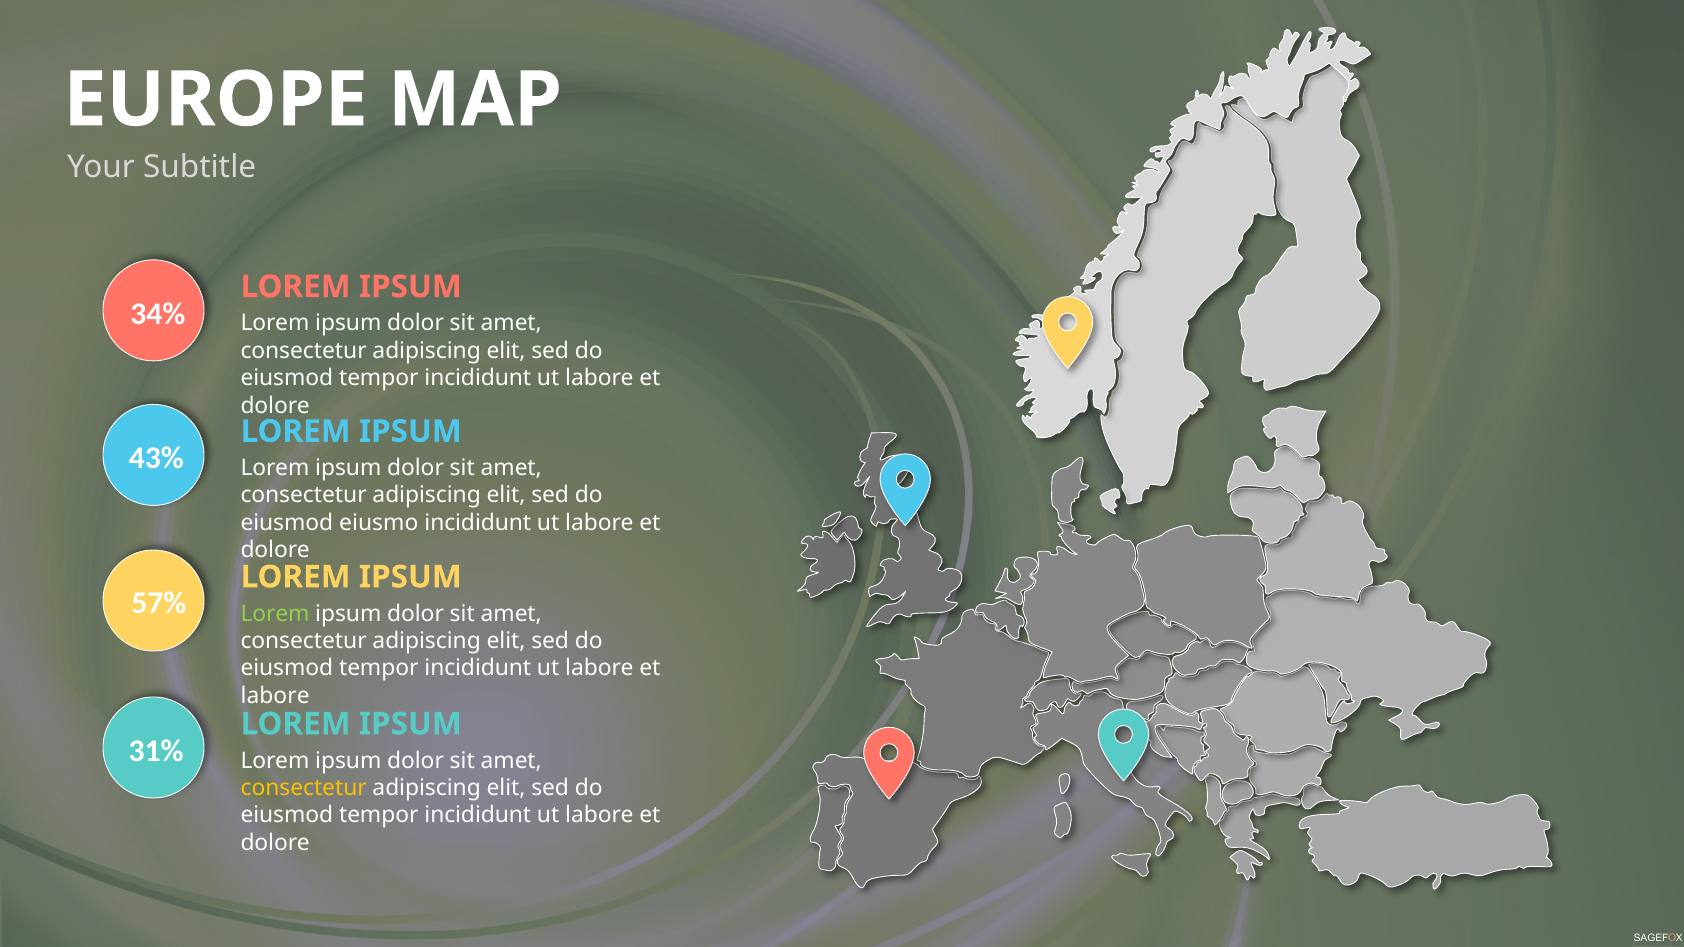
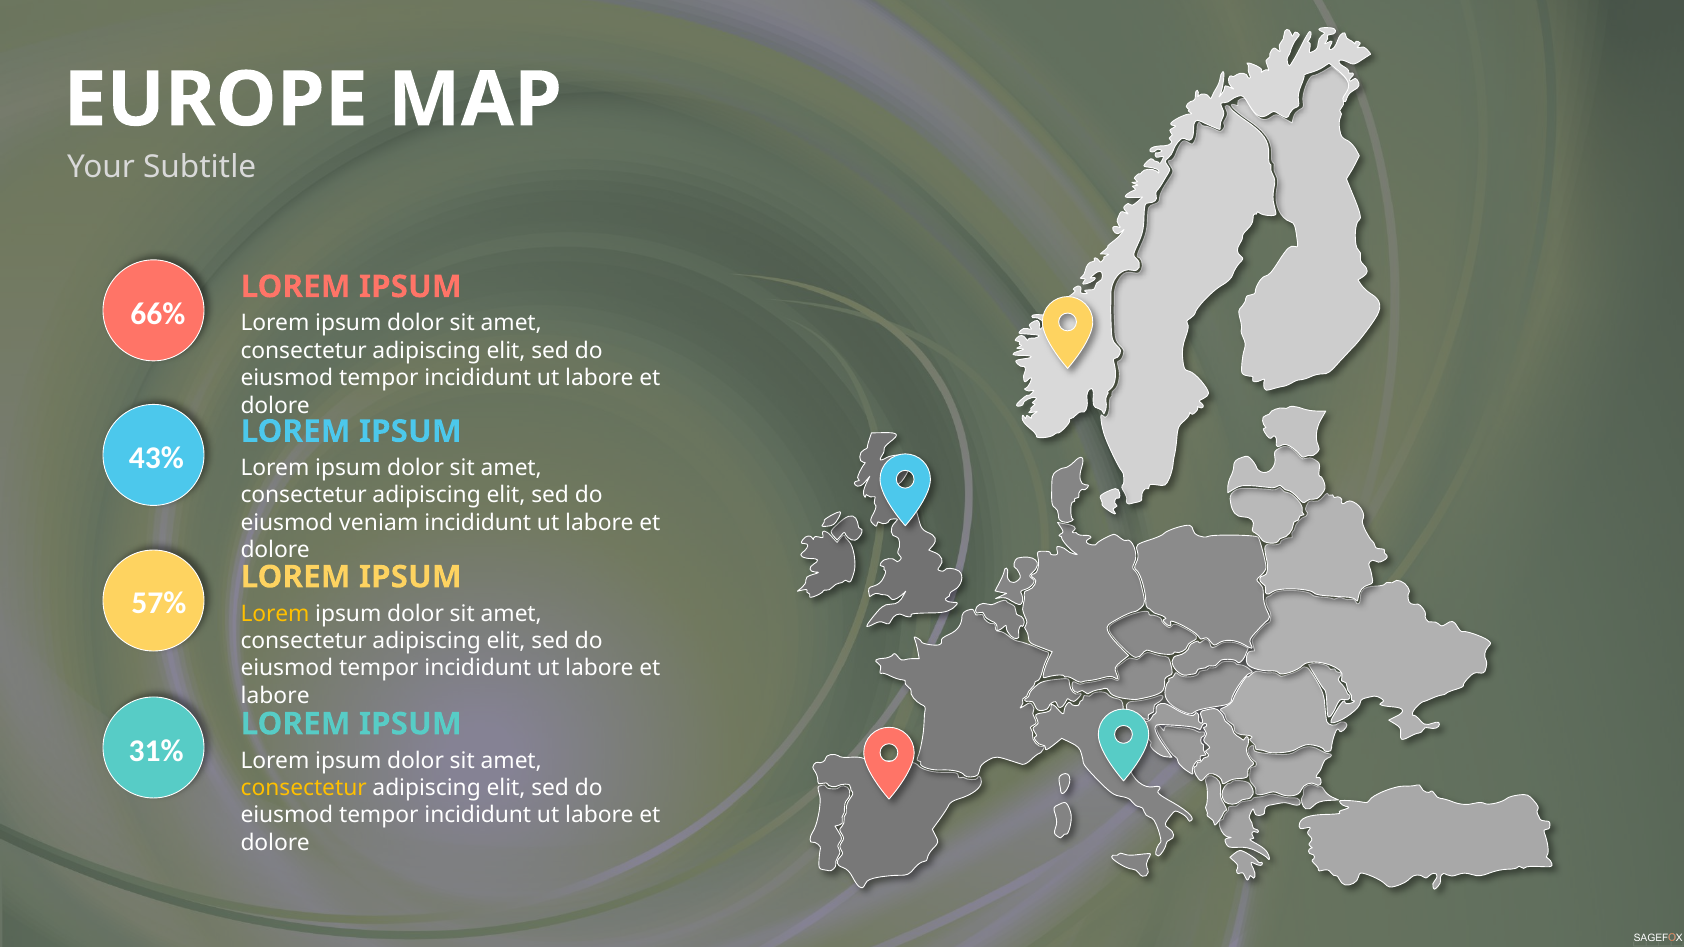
34%: 34% -> 66%
eiusmo: eiusmo -> veniam
Lorem at (275, 614) colour: light green -> yellow
